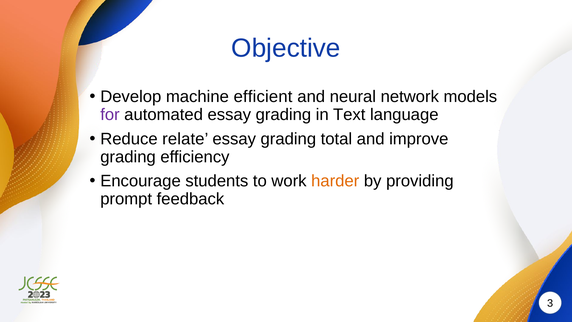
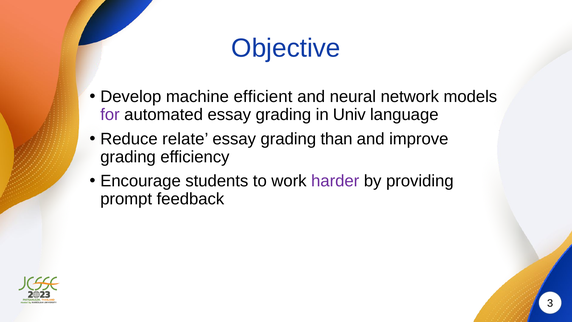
Text: Text -> Univ
total: total -> than
harder colour: orange -> purple
